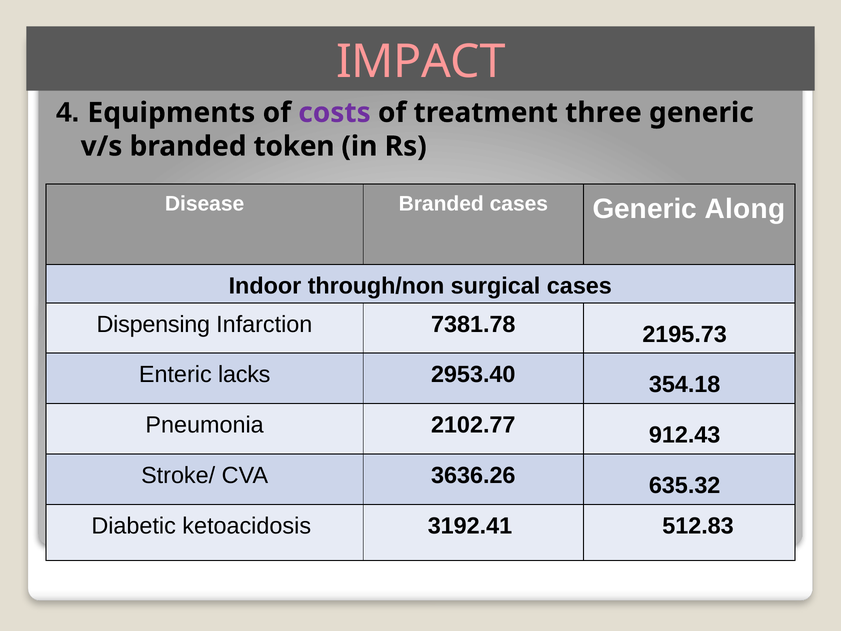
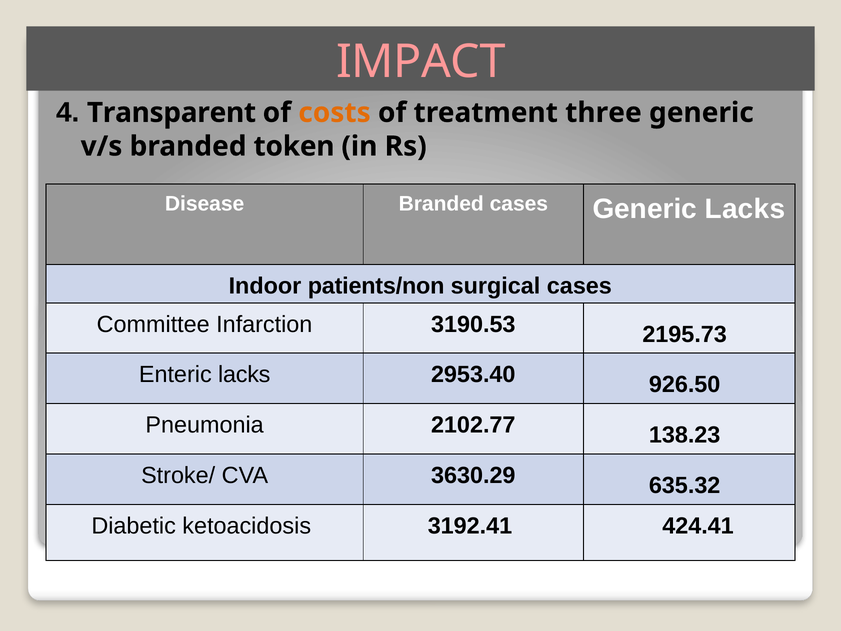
Equipments: Equipments -> Transparent
costs colour: purple -> orange
Generic Along: Along -> Lacks
through/non: through/non -> patients/non
Dispensing: Dispensing -> Committee
7381.78: 7381.78 -> 3190.53
354.18: 354.18 -> 926.50
912.43: 912.43 -> 138.23
3636.26: 3636.26 -> 3630.29
512.83: 512.83 -> 424.41
